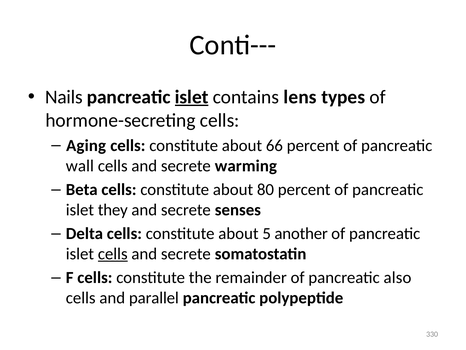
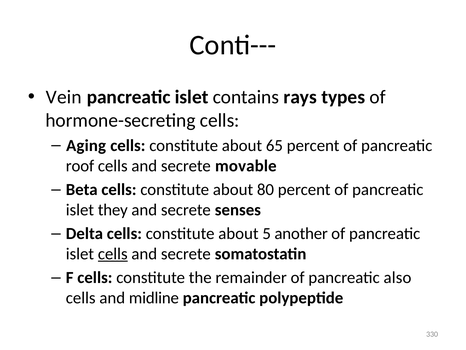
Nails: Nails -> Vein
islet at (192, 97) underline: present -> none
lens: lens -> rays
66: 66 -> 65
wall: wall -> roof
warming: warming -> movable
parallel: parallel -> midline
